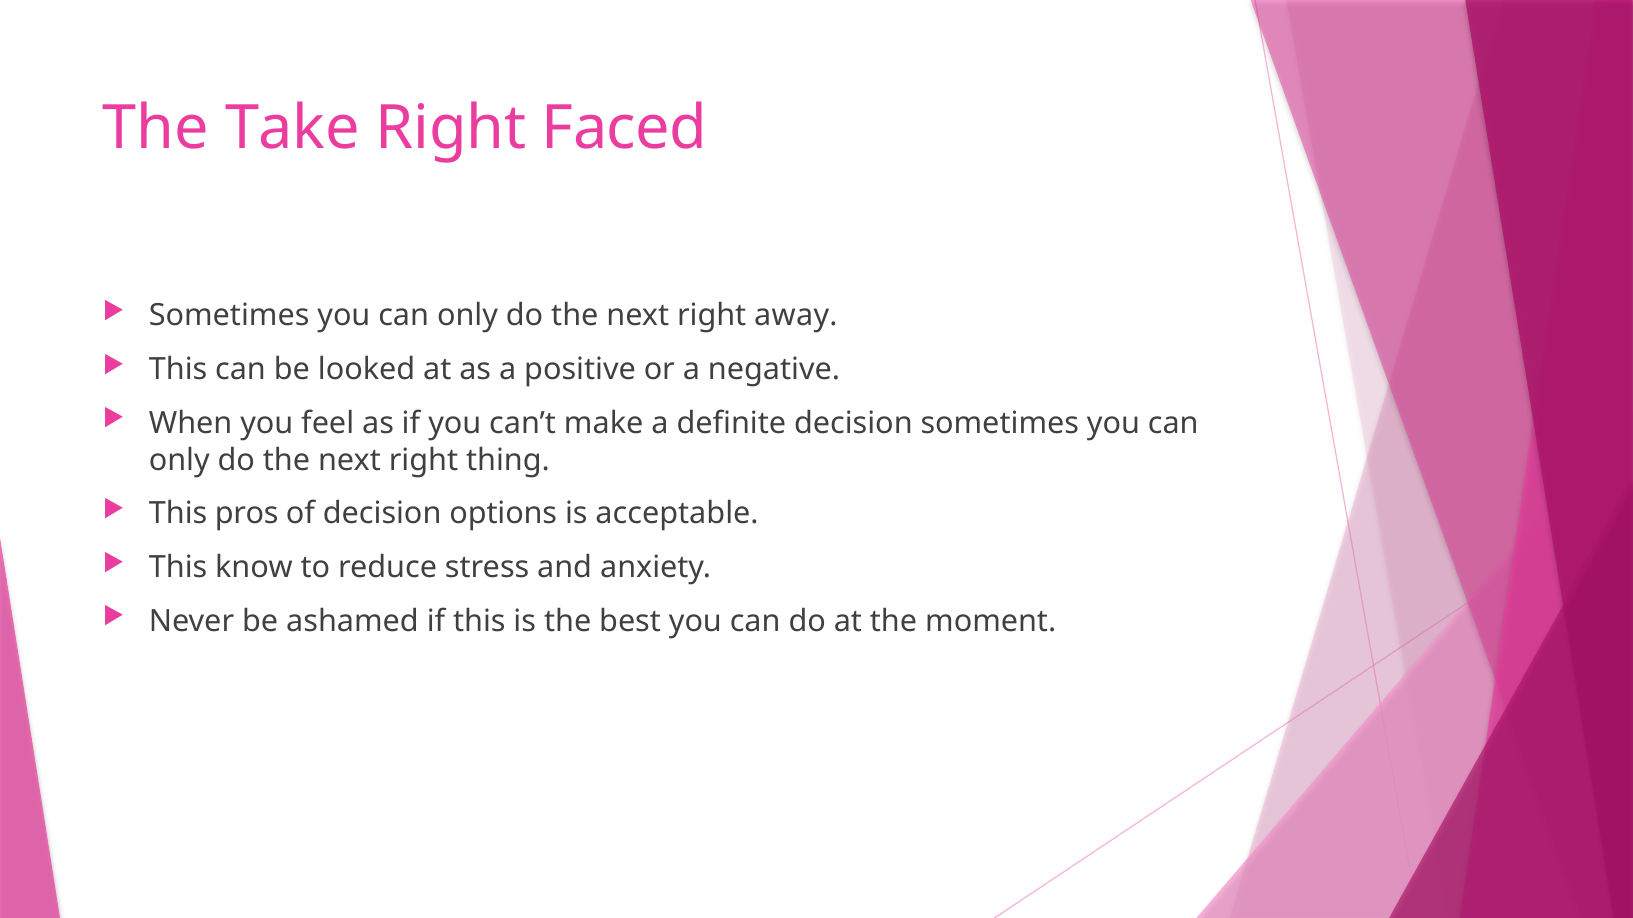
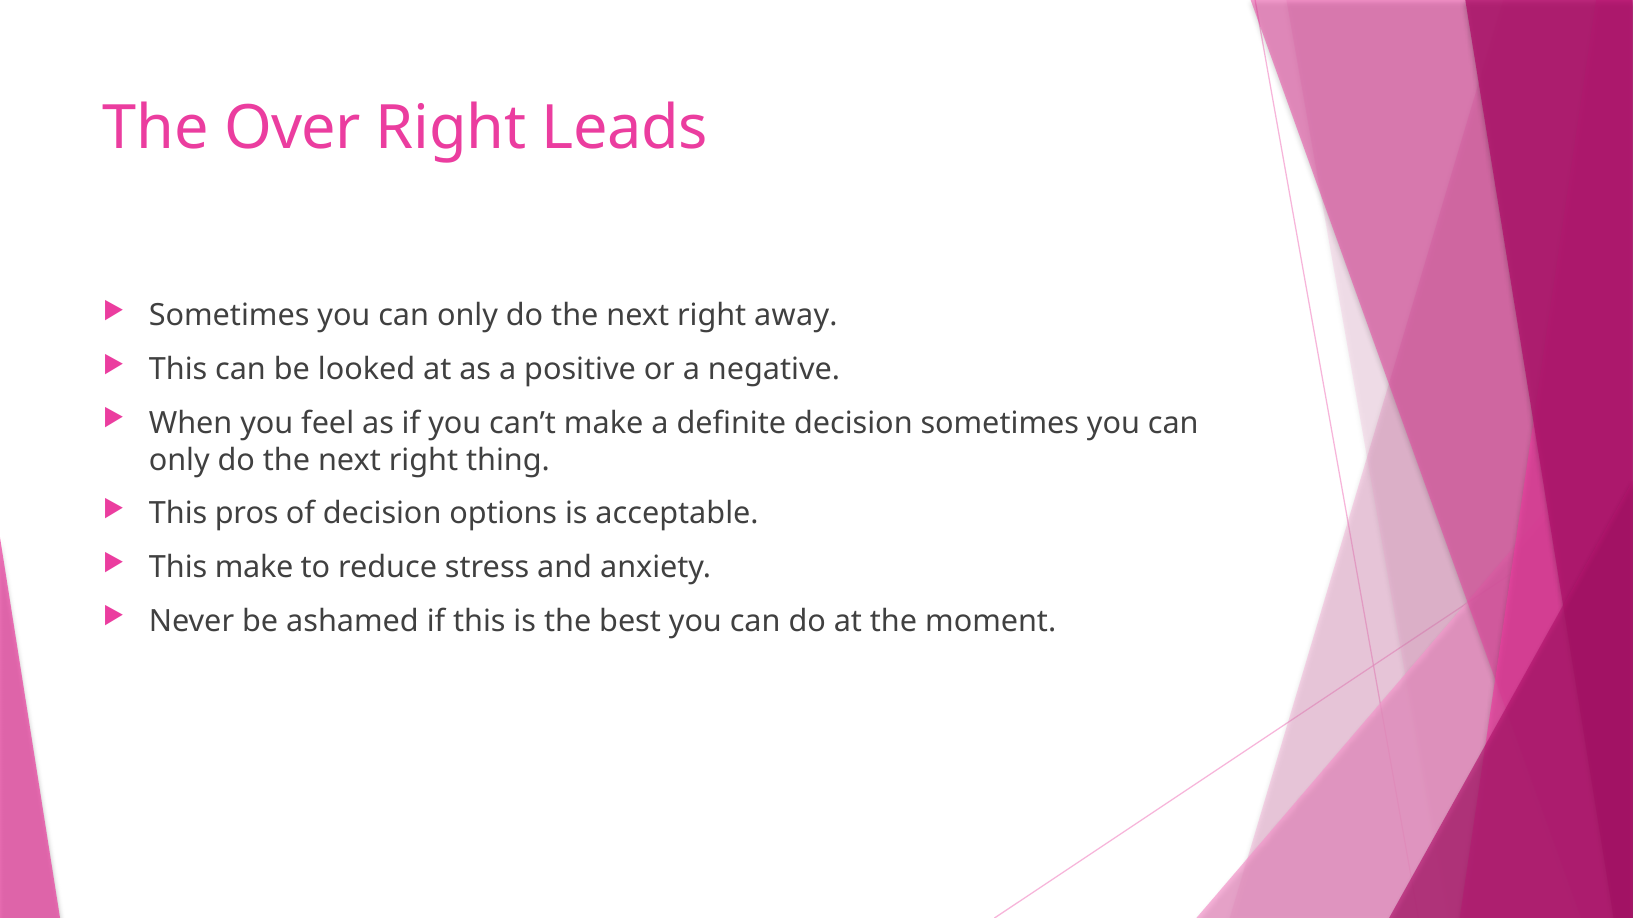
Take: Take -> Over
Faced: Faced -> Leads
This know: know -> make
